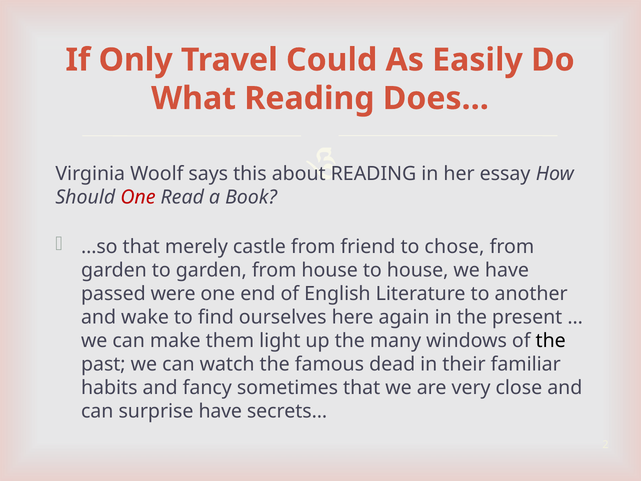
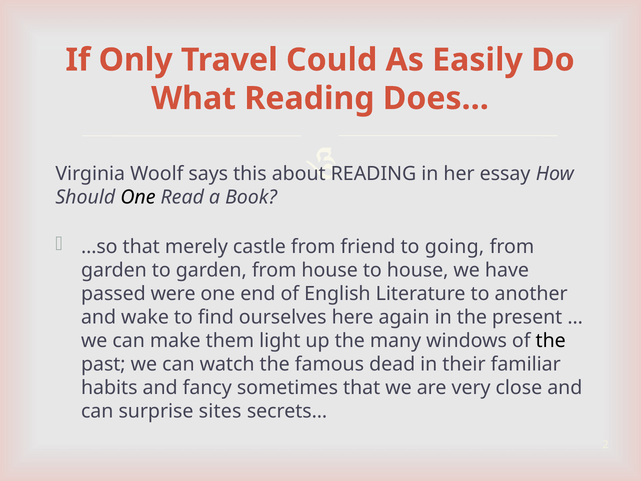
One at (138, 197) colour: red -> black
chose: chose -> going
surprise have: have -> sites
